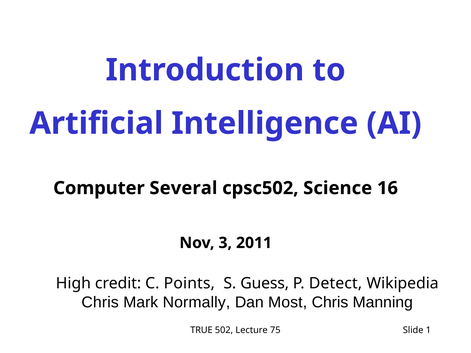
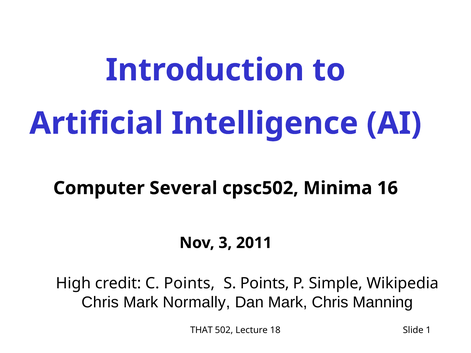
Science: Science -> Minima
S Guess: Guess -> Points
Detect: Detect -> Simple
Dan Most: Most -> Mark
TRUE: TRUE -> THAT
75: 75 -> 18
